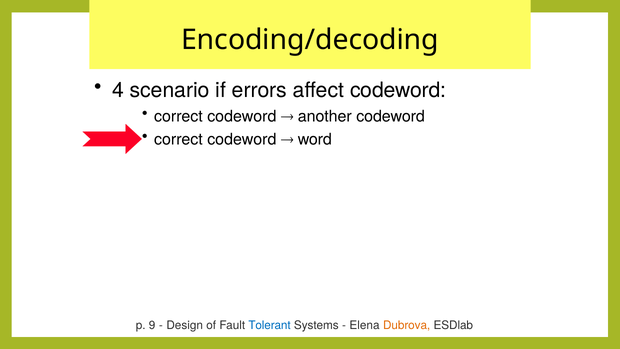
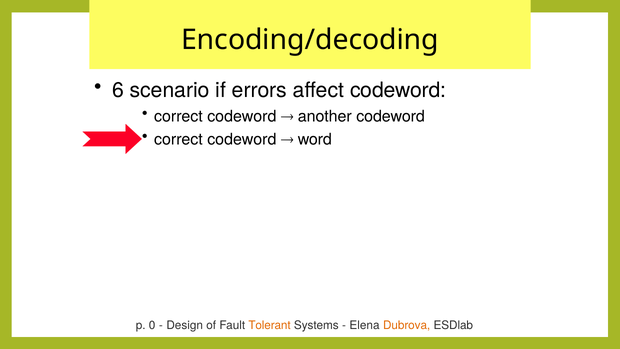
4: 4 -> 6
9: 9 -> 0
Tolerant colour: blue -> orange
